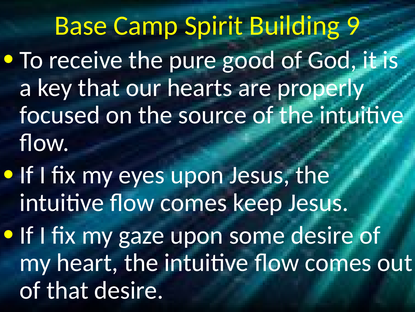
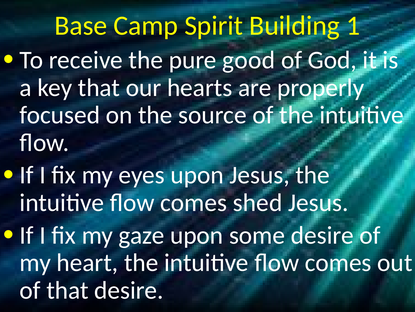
9: 9 -> 1
keep: keep -> shed
